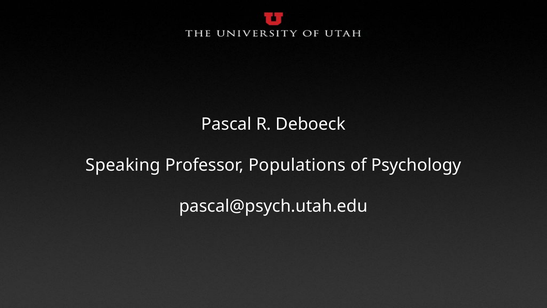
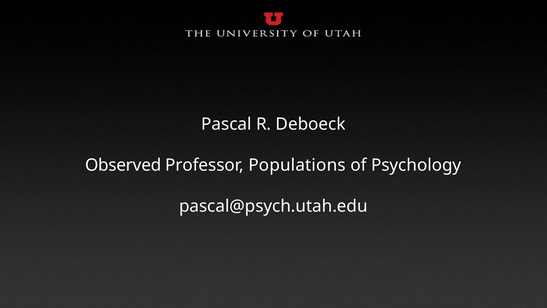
Speaking: Speaking -> Observed
